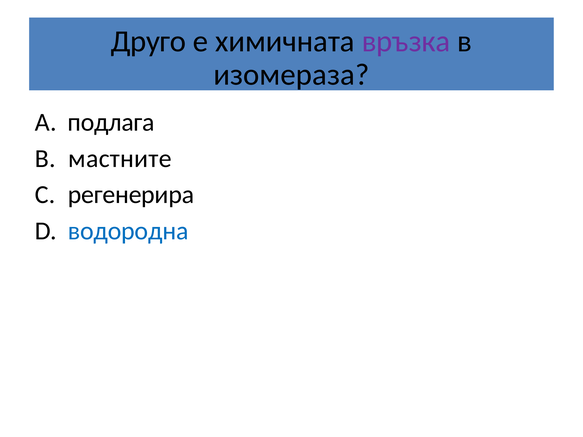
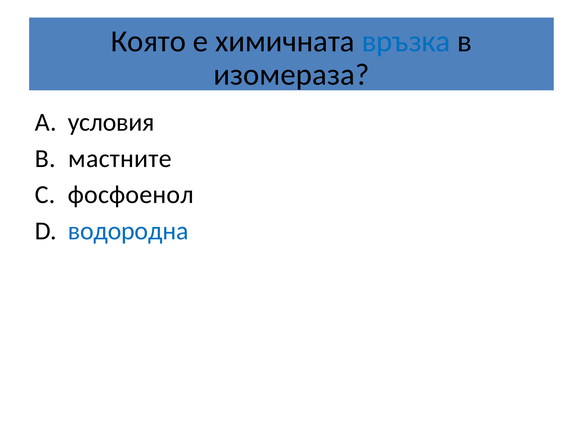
Друго: Друго -> Която
връзка colour: purple -> blue
подлага: подлага -> условия
регенерира: регенерира -> фосфоенол
